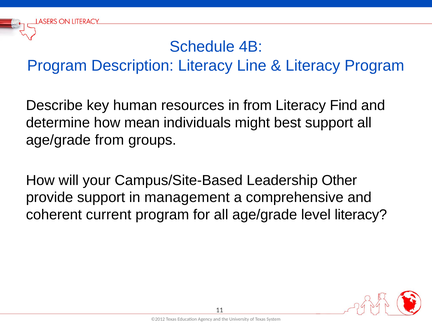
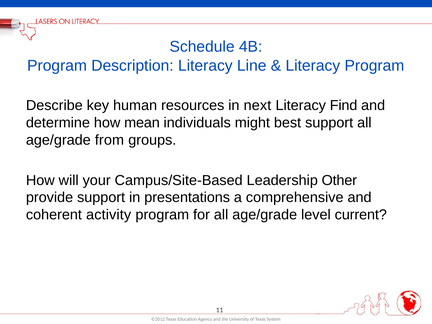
in from: from -> next
management: management -> presentations
current: current -> activity
level literacy: literacy -> current
